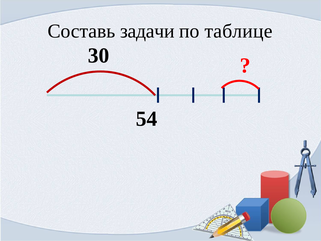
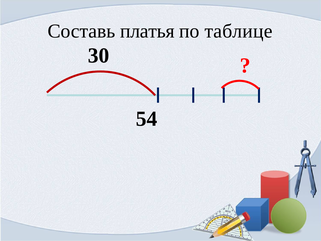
задачи: задачи -> платья
